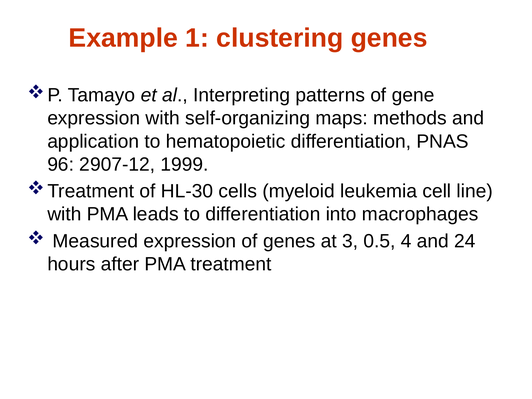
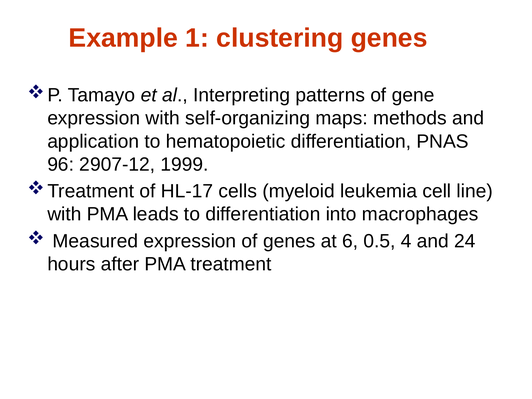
HL-30: HL-30 -> HL-17
3: 3 -> 6
